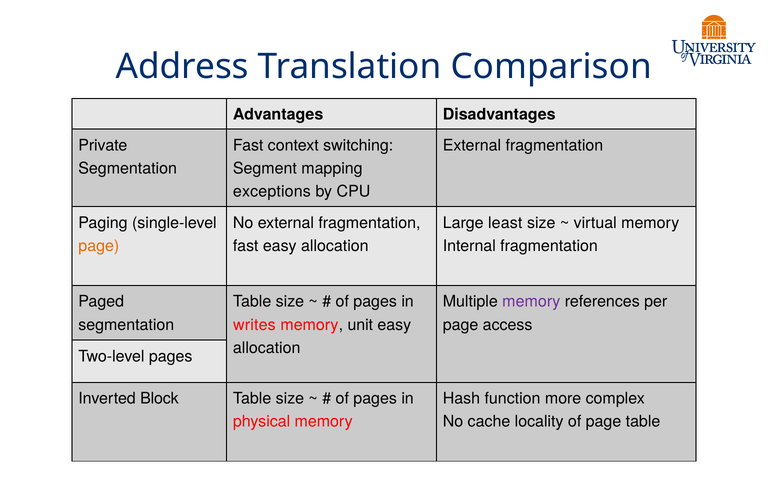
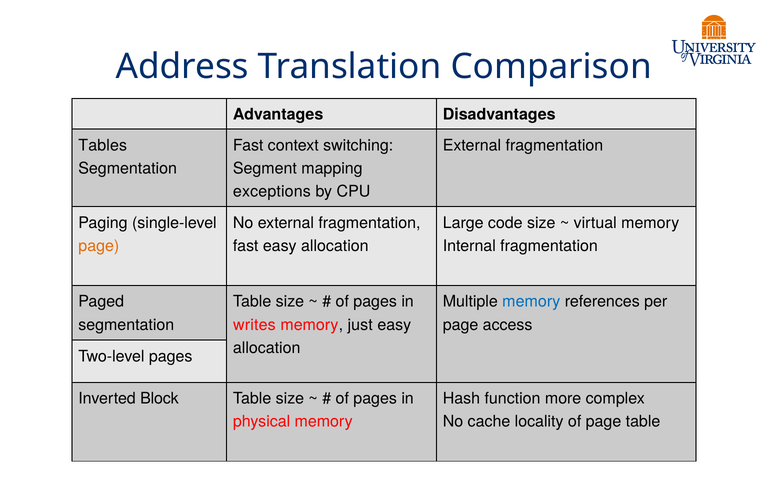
Private: Private -> Tables
least: least -> code
memory at (531, 302) colour: purple -> blue
unit: unit -> just
